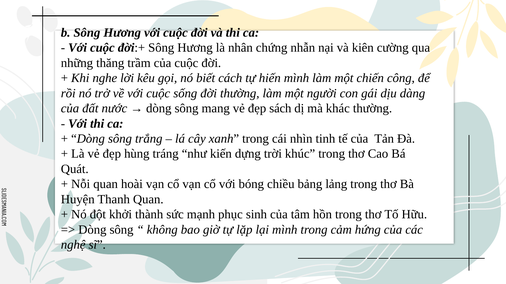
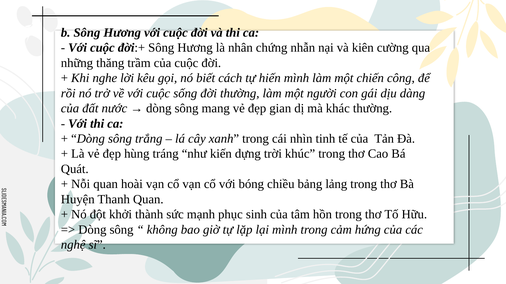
sách: sách -> gian
